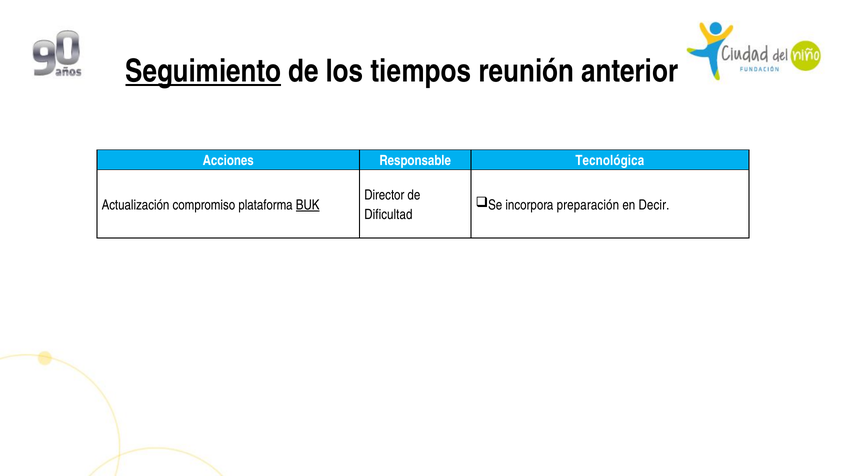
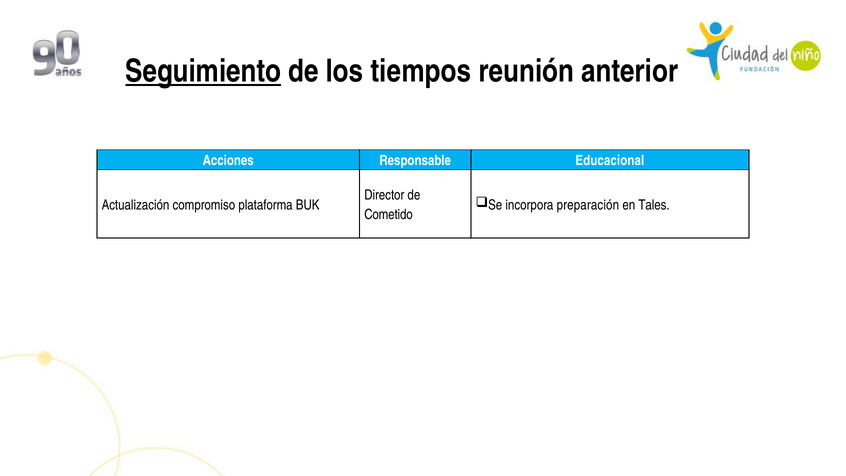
Tecnológica: Tecnológica -> Educacional
Decir: Decir -> Tales
BUK underline: present -> none
Dificultad: Dificultad -> Cometido
